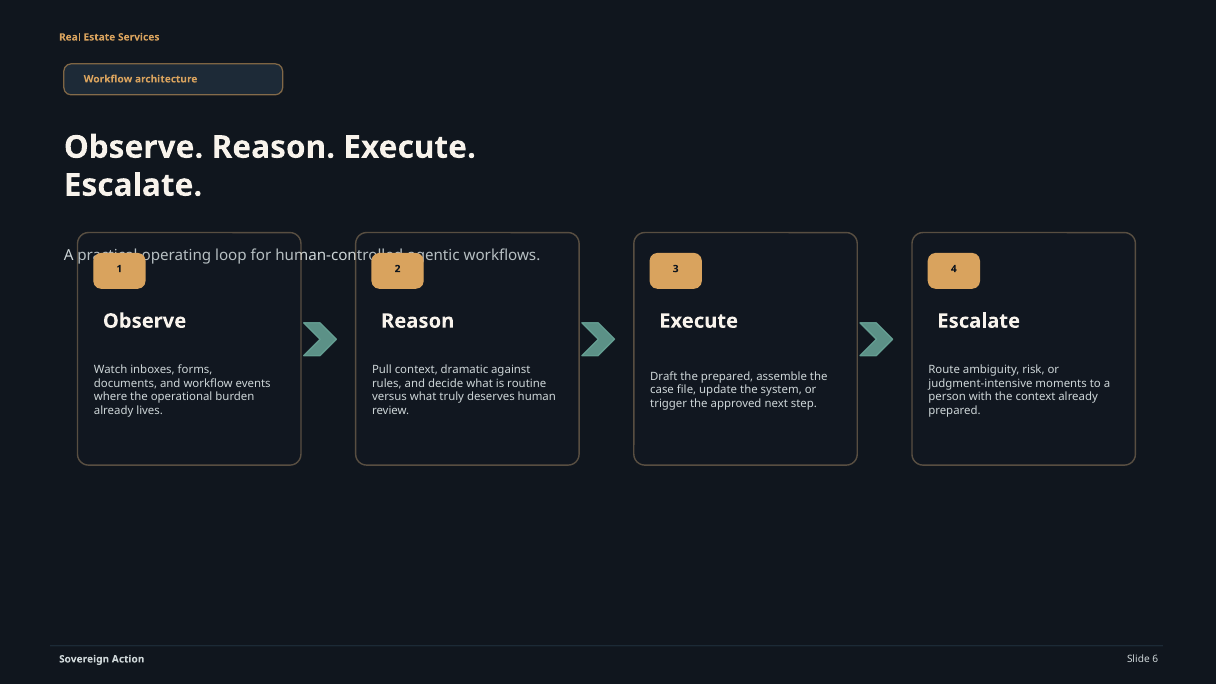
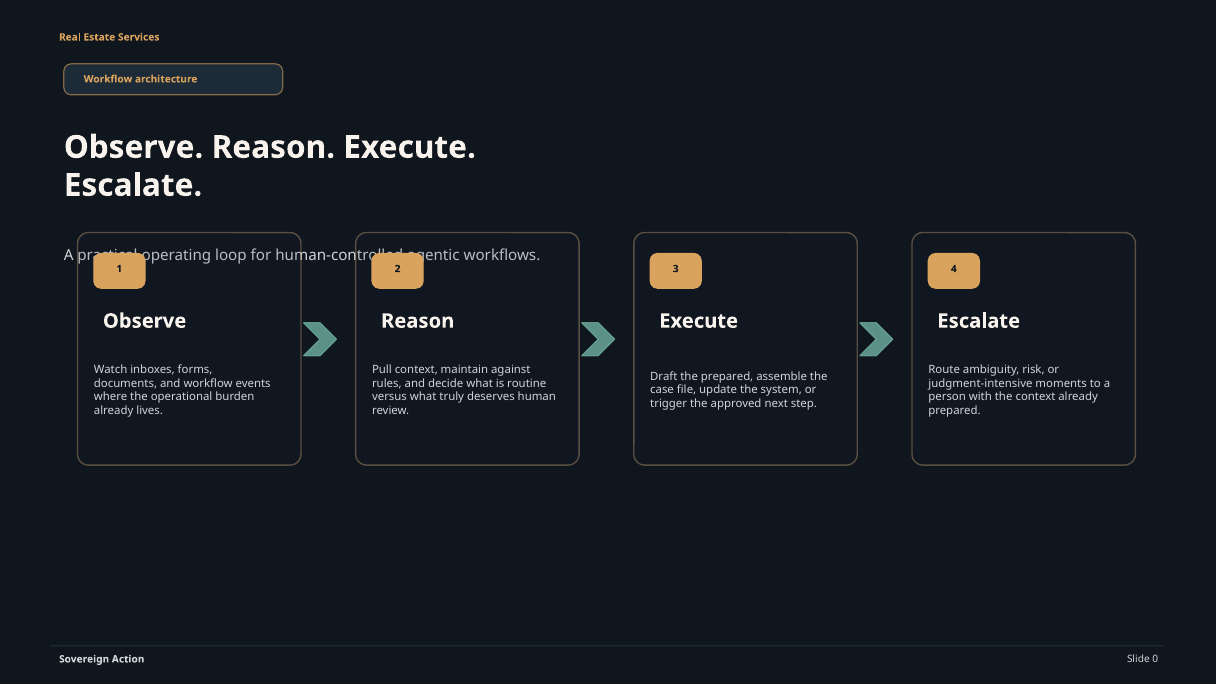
dramatic: dramatic -> maintain
6: 6 -> 0
